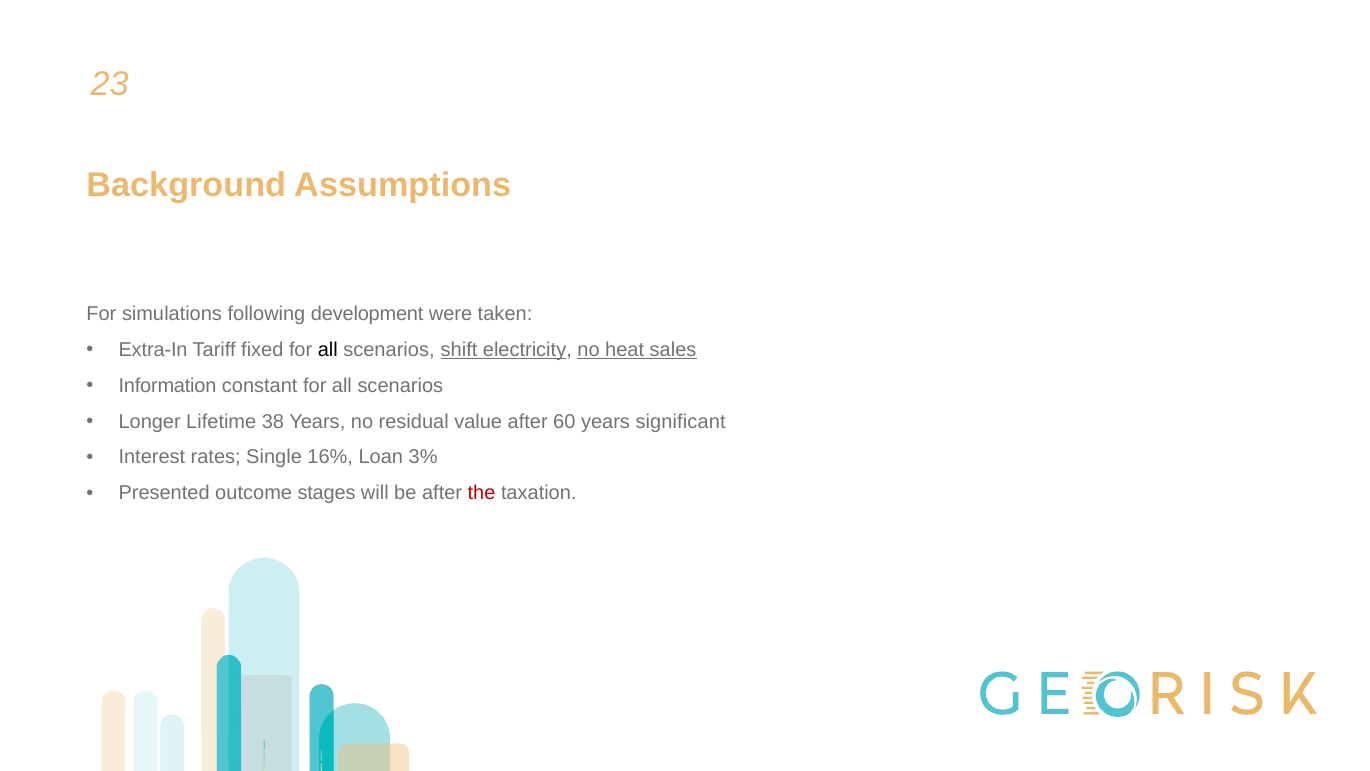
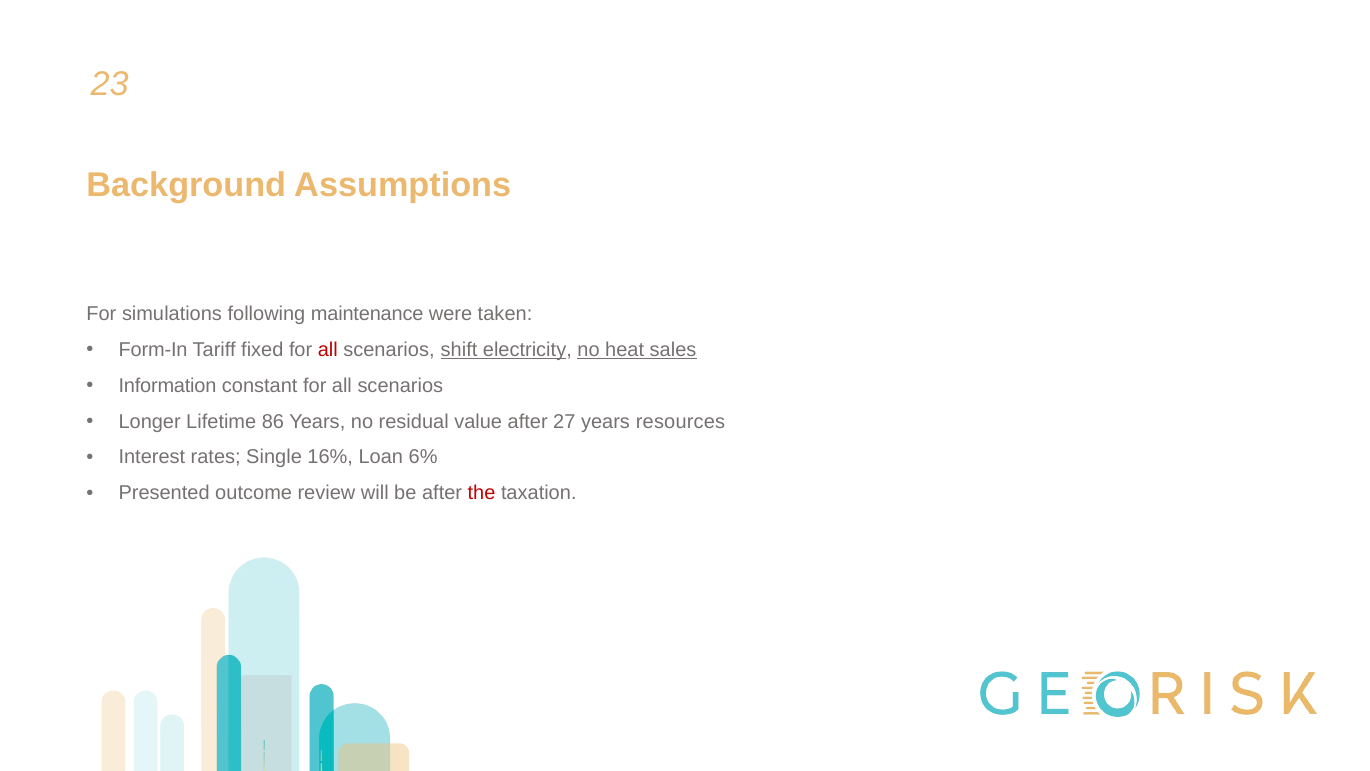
development: development -> maintenance
Extra-In: Extra-In -> Form-In
all at (328, 349) colour: black -> red
38: 38 -> 86
60: 60 -> 27
significant: significant -> resources
3%: 3% -> 6%
stages: stages -> review
